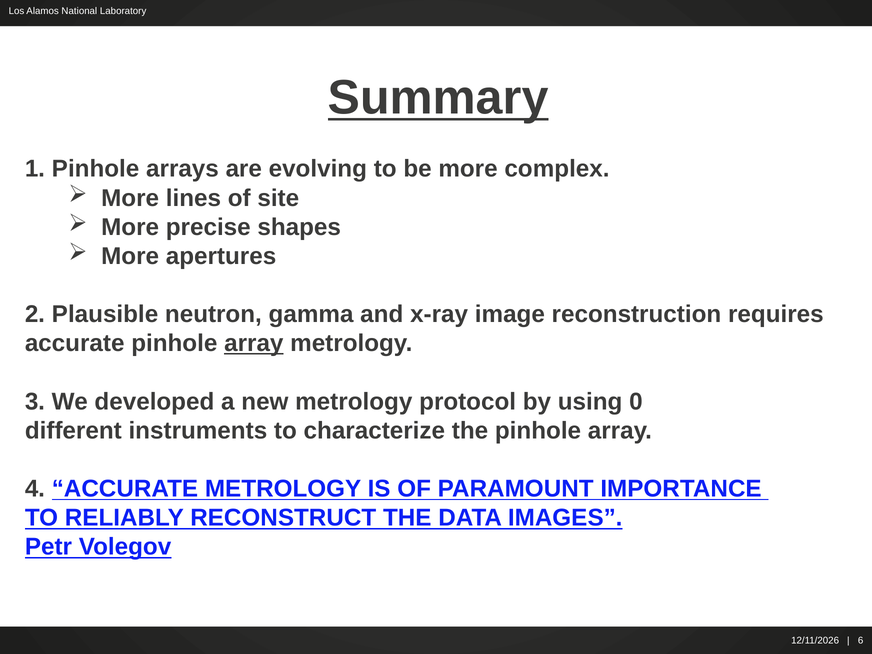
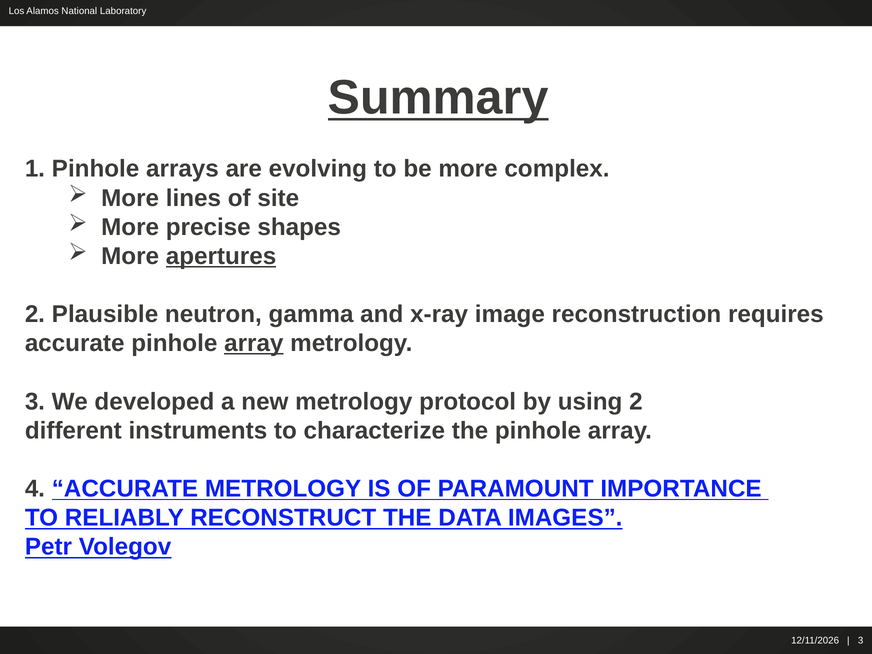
apertures underline: none -> present
using 0: 0 -> 2
6 at (861, 641): 6 -> 3
